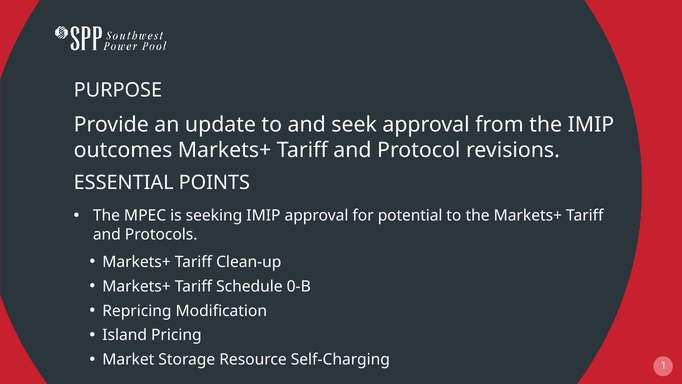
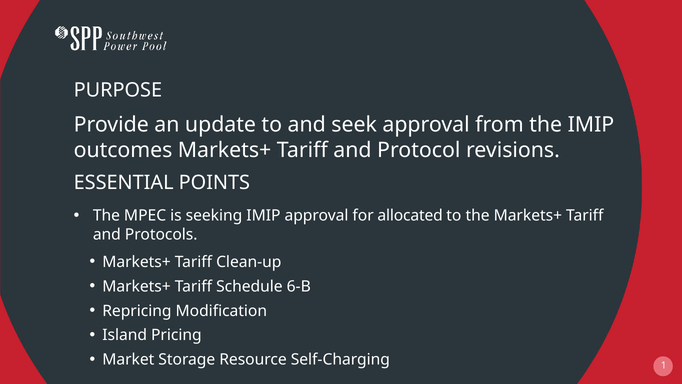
potential: potential -> allocated
0-B: 0-B -> 6-B
